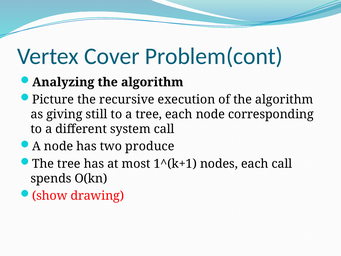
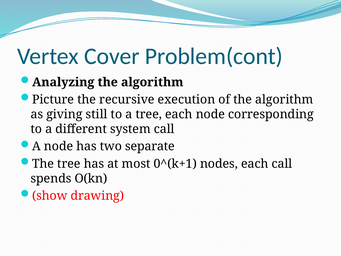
produce: produce -> separate
1^(k+1: 1^(k+1 -> 0^(k+1
